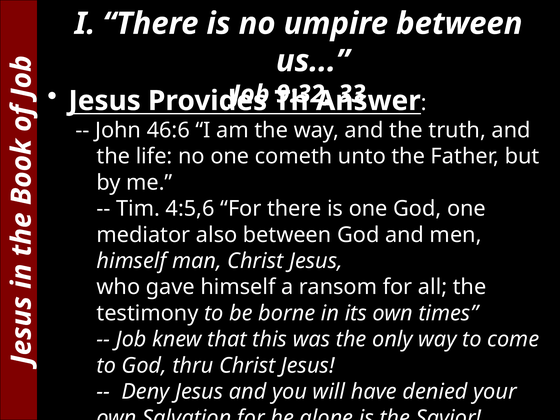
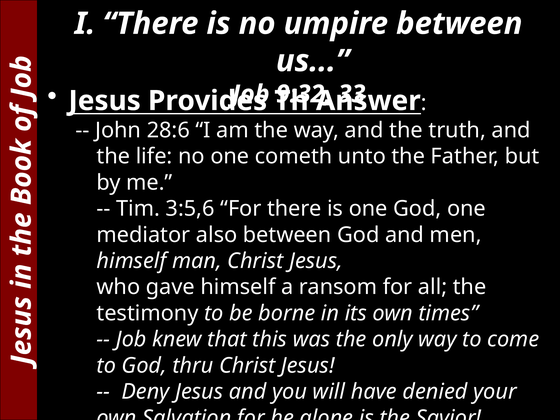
46:6: 46:6 -> 28:6
4:5,6: 4:5,6 -> 3:5,6
